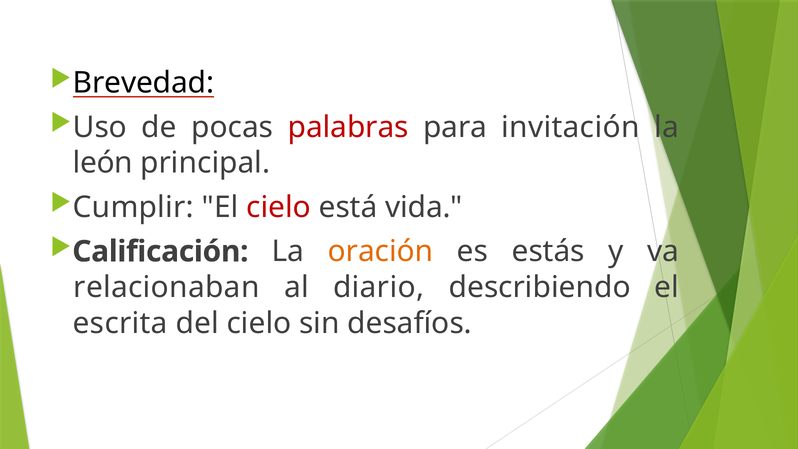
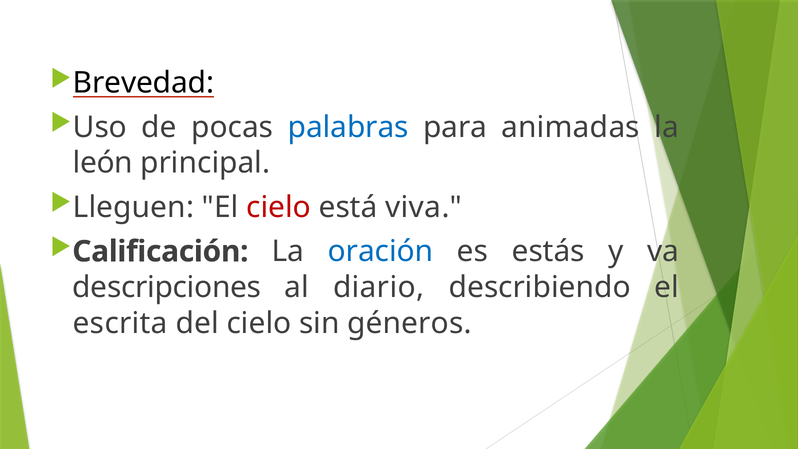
palabras colour: red -> blue
invitación: invitación -> animadas
Cumplir: Cumplir -> Lleguen
vida: vida -> viva
oración colour: orange -> blue
relacionaban: relacionaban -> descripciones
desafíos: desafíos -> géneros
